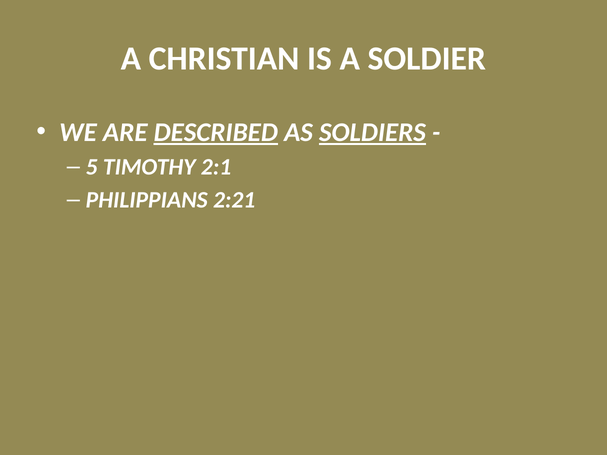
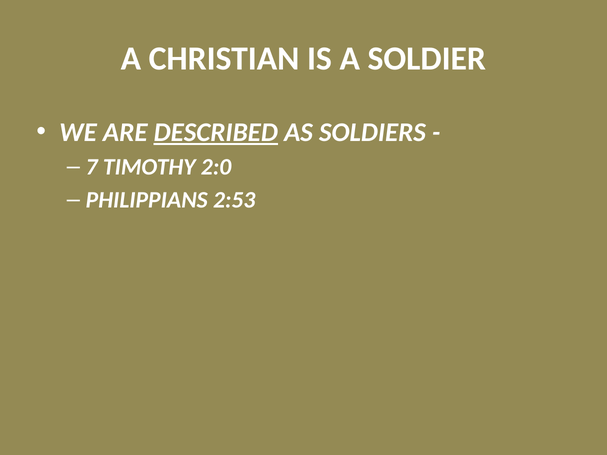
SOLDIERS underline: present -> none
5: 5 -> 7
2:1: 2:1 -> 2:0
2:21: 2:21 -> 2:53
